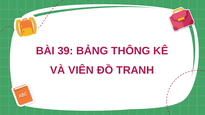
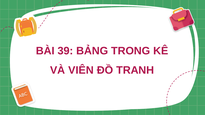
THÔNG: THÔNG -> TRONG
